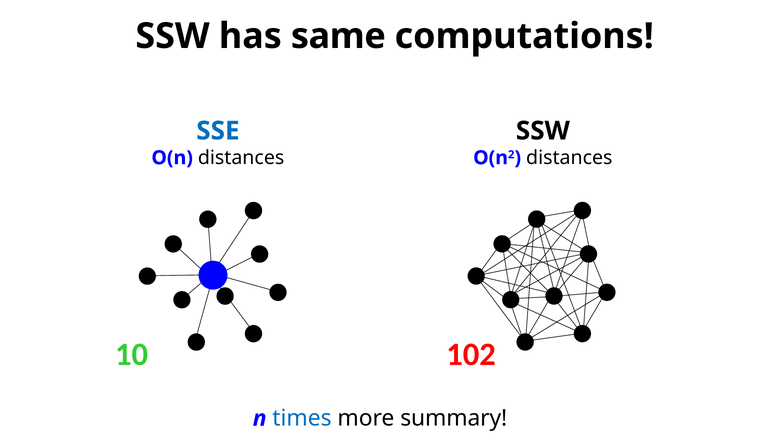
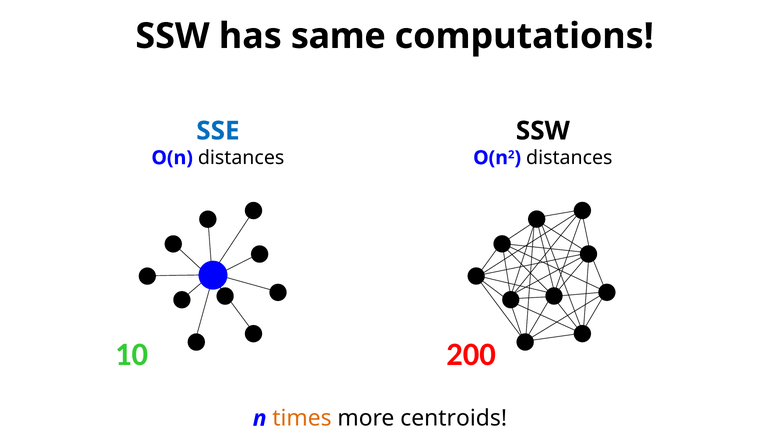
102: 102 -> 200
times colour: blue -> orange
summary: summary -> centroids
